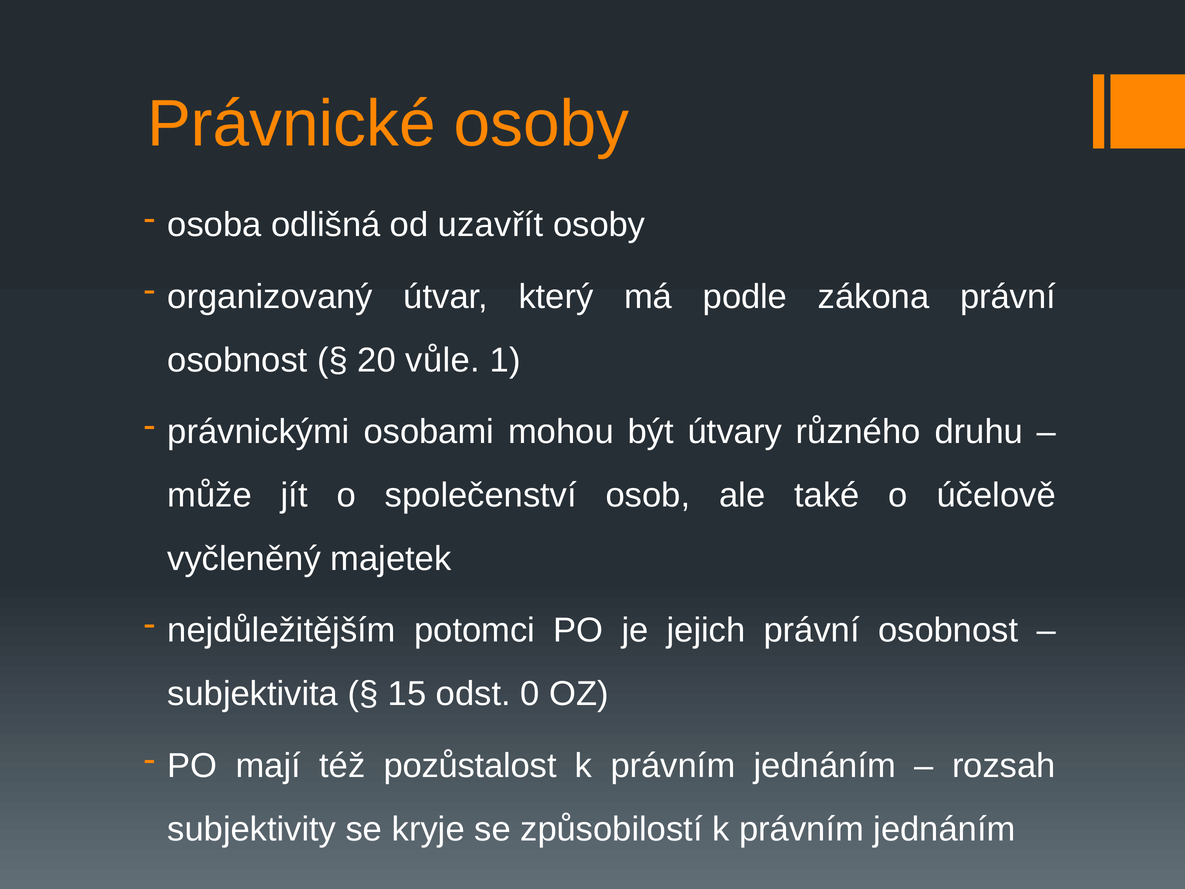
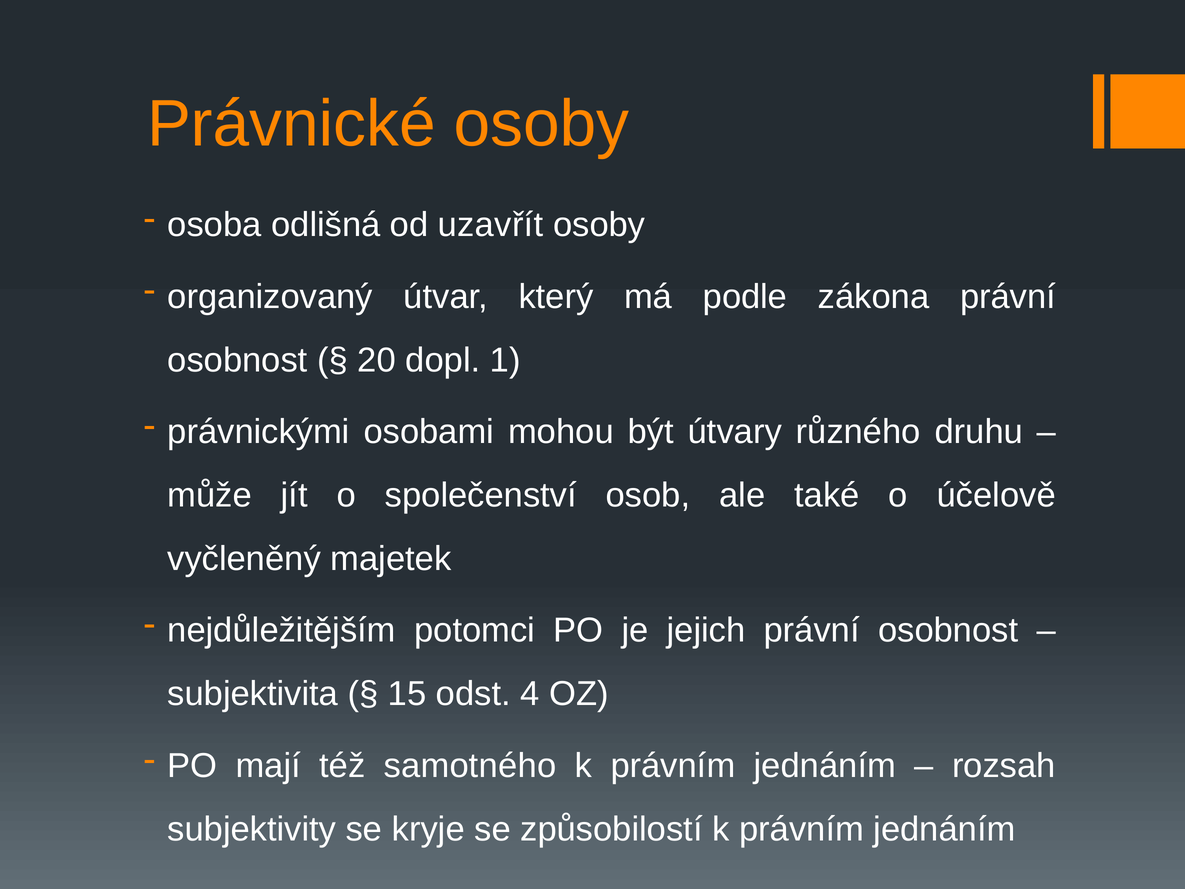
vůle: vůle -> dopl
0: 0 -> 4
pozůstalost: pozůstalost -> samotného
